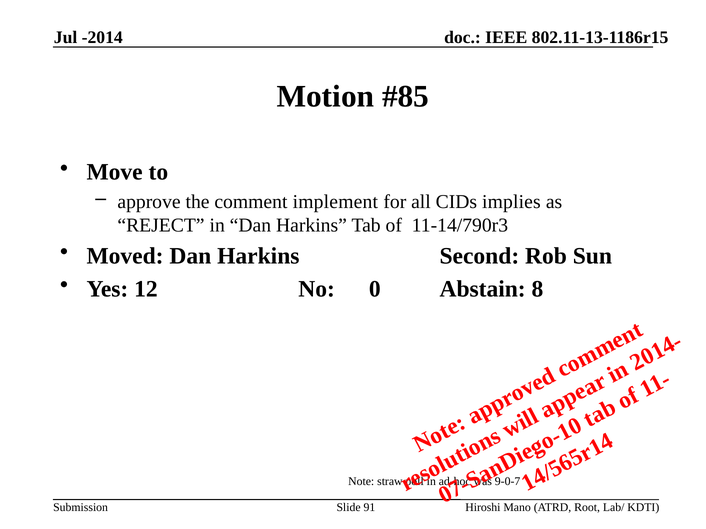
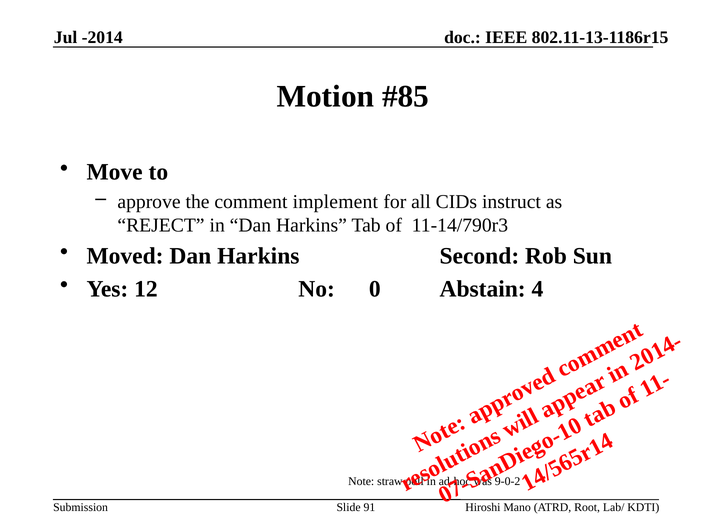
implies: implies -> instruct
Abstain 8: 8 -> 4
9-0-7: 9-0-7 -> 9-0-2
